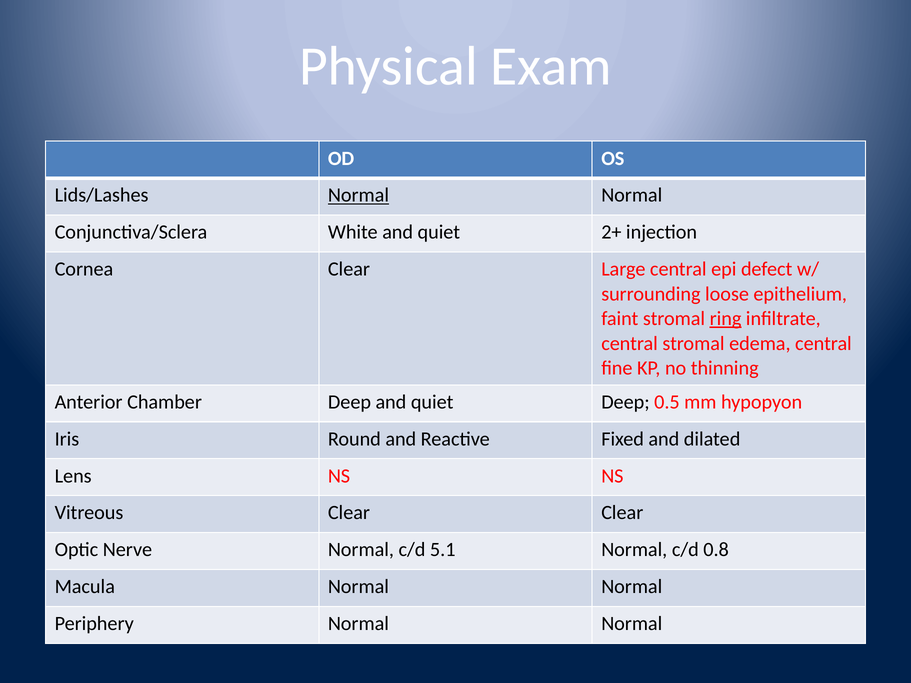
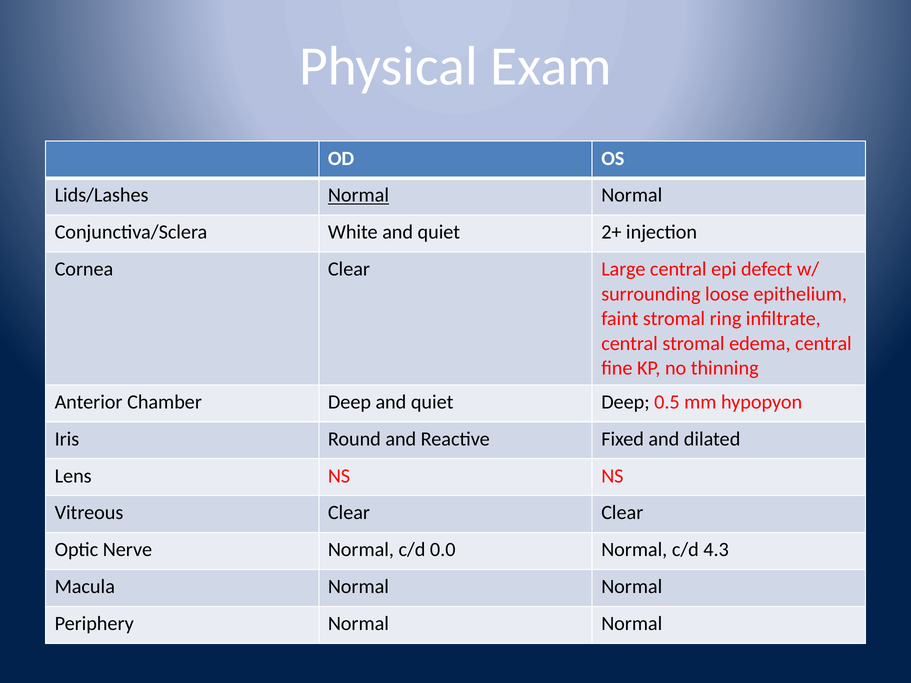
ring underline: present -> none
5.1: 5.1 -> 0.0
0.8: 0.8 -> 4.3
